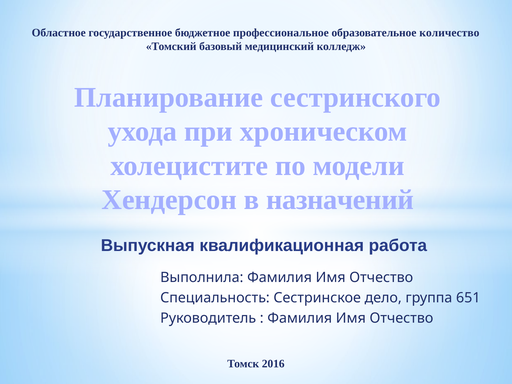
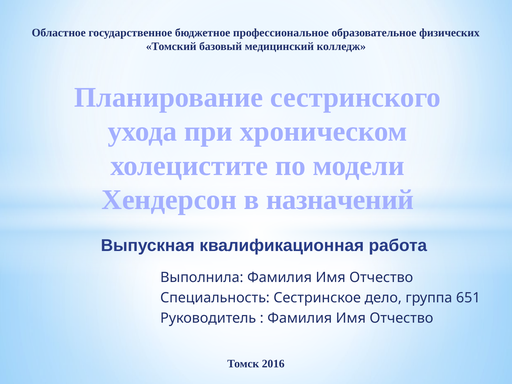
количество: количество -> физических
